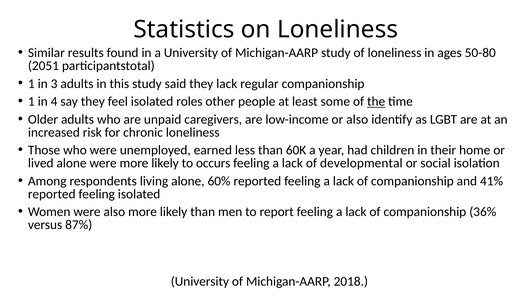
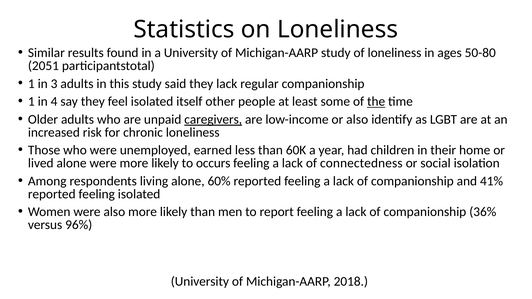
roles: roles -> itself
caregivers underline: none -> present
developmental: developmental -> connectedness
87%: 87% -> 96%
